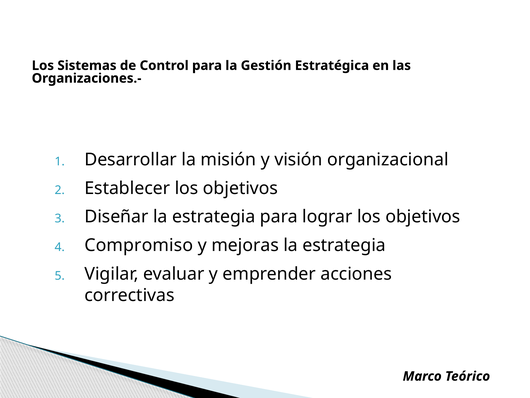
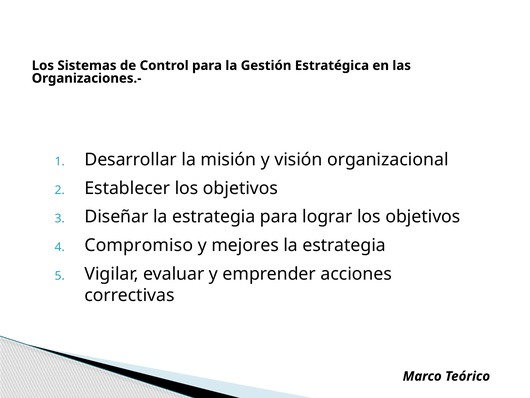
mejoras: mejoras -> mejores
